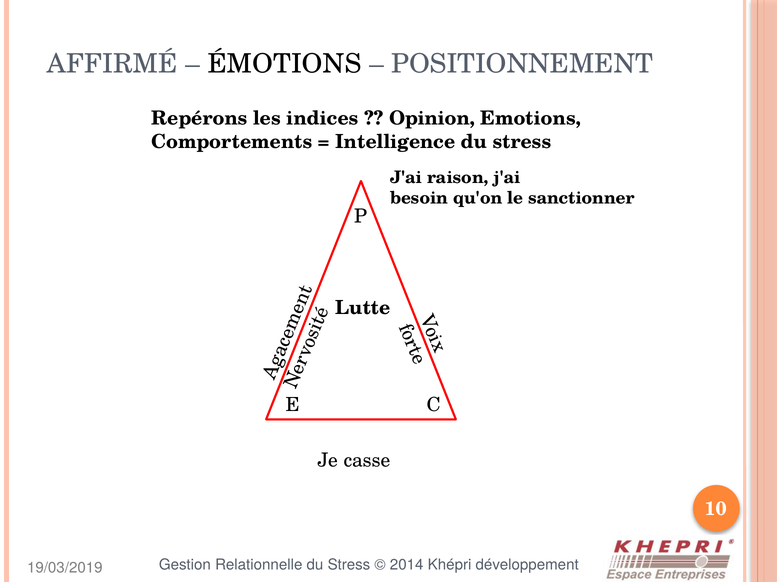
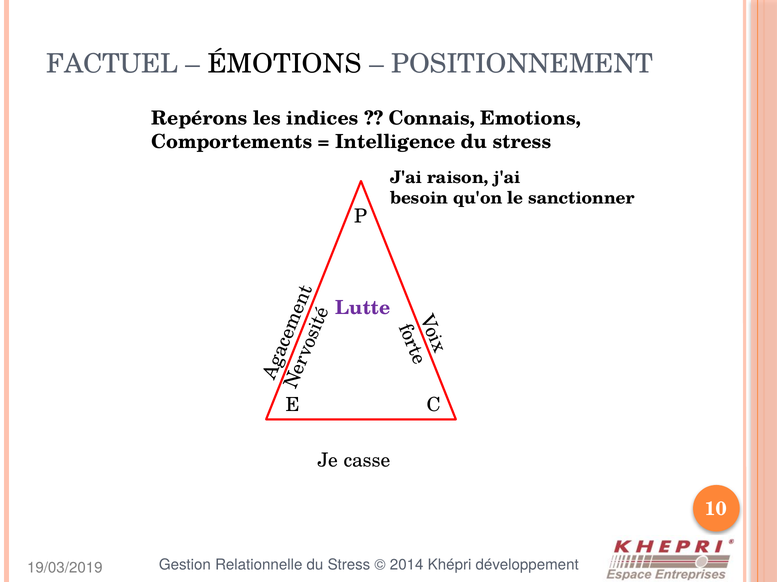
AFFIRMÉ: AFFIRMÉ -> FACTUEL
Opinion: Opinion -> Connais
Lutte colour: black -> purple
